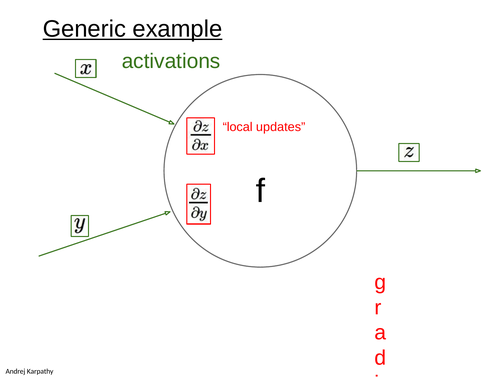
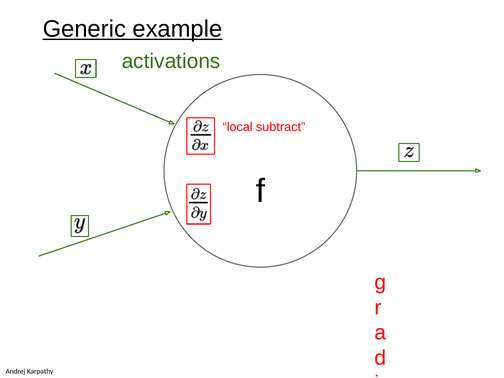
updates: updates -> subtract
